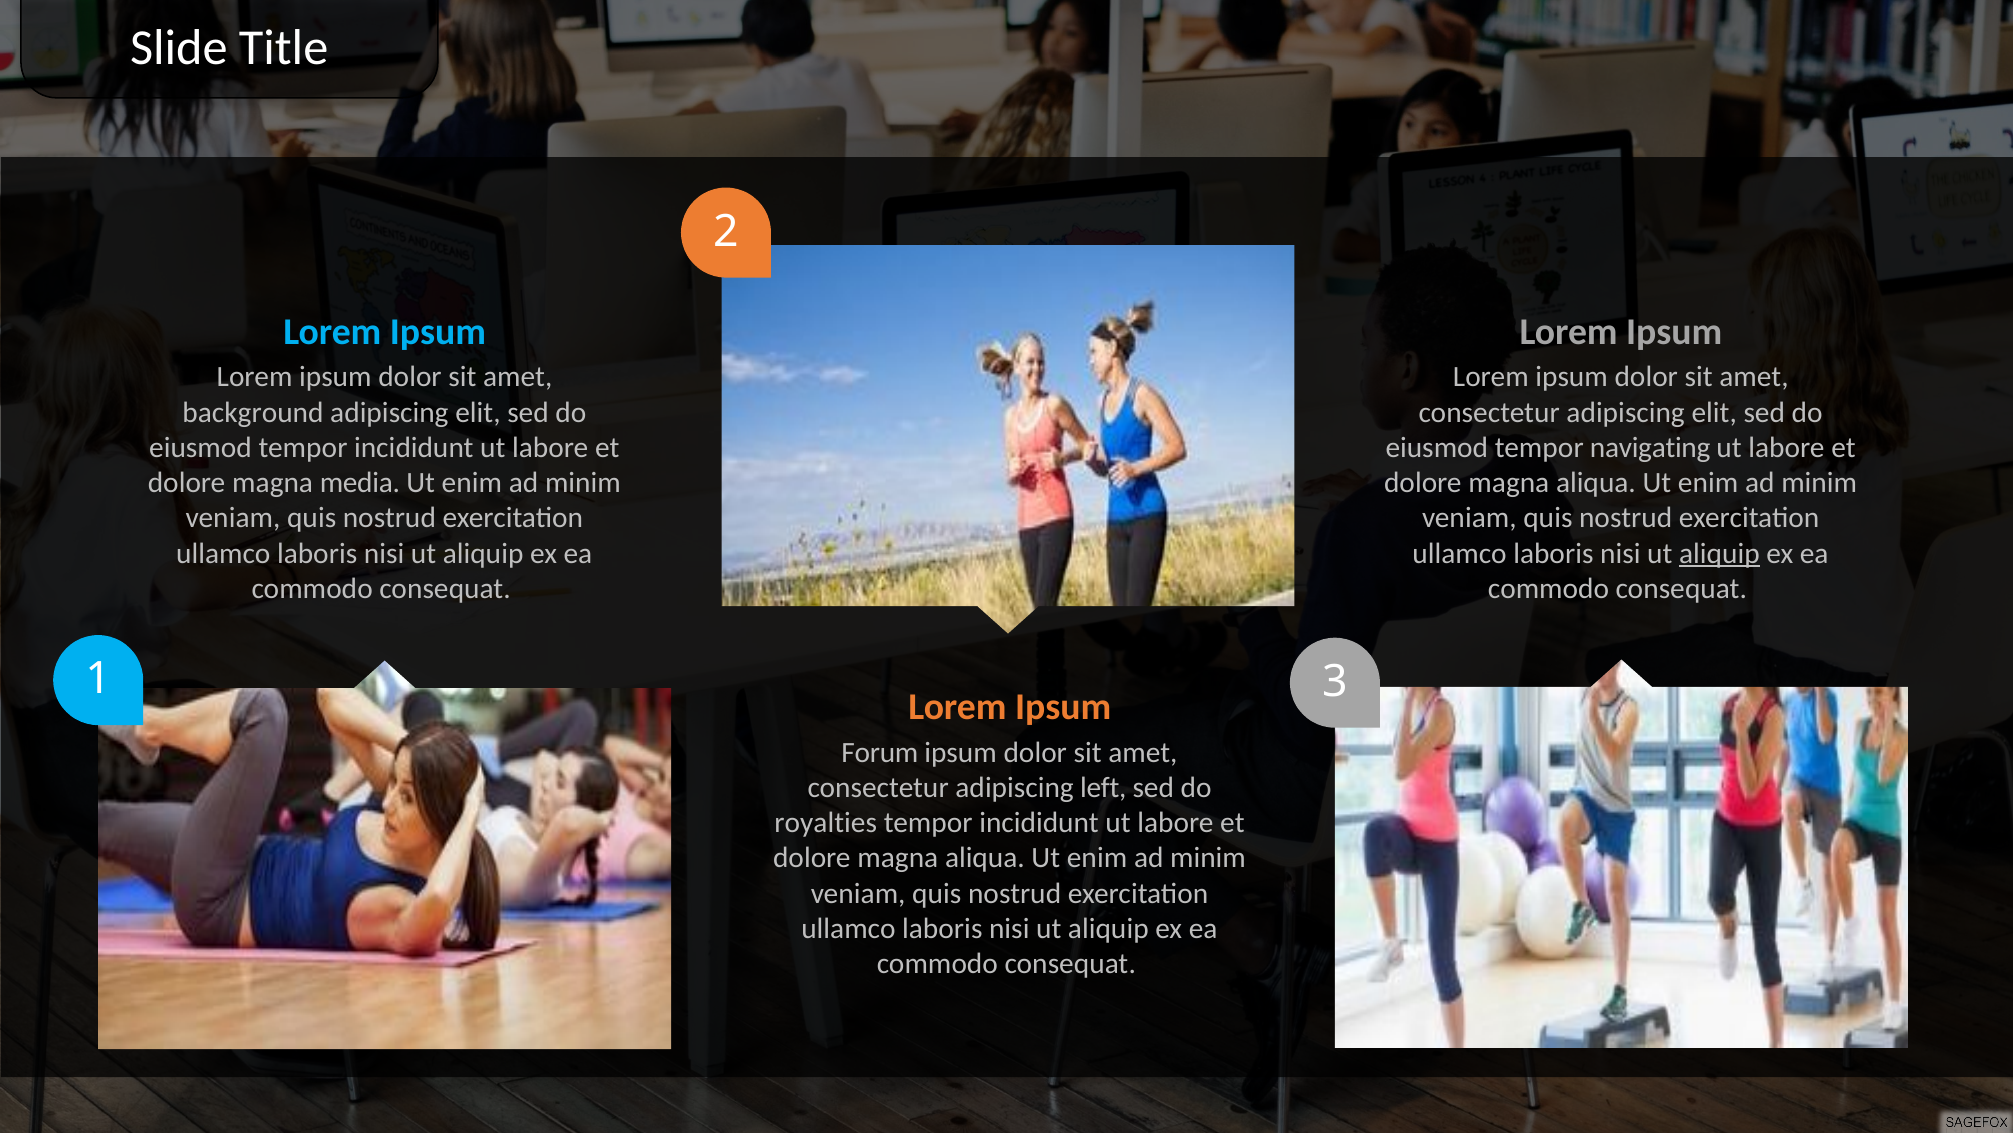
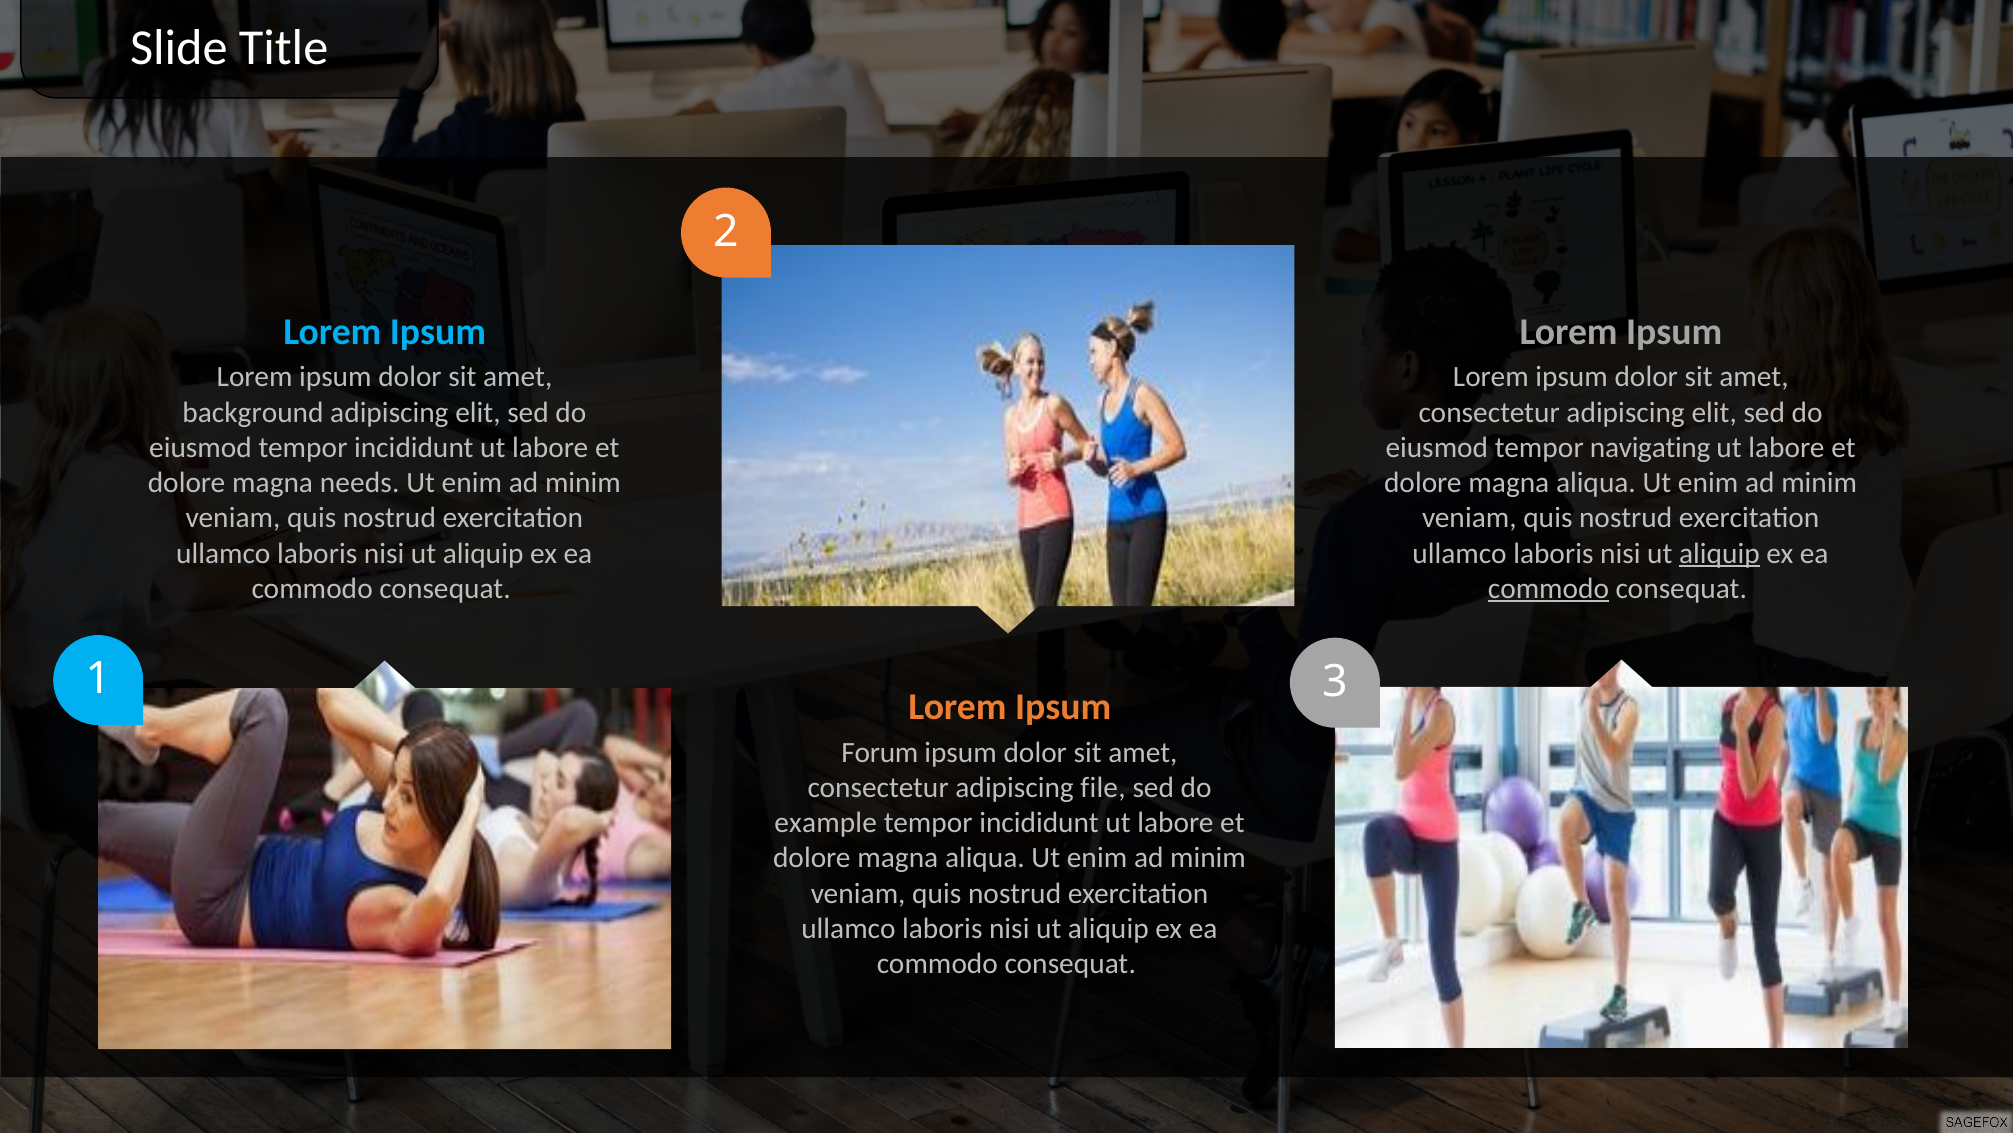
media: media -> needs
commodo at (1548, 588) underline: none -> present
left: left -> file
royalties: royalties -> example
